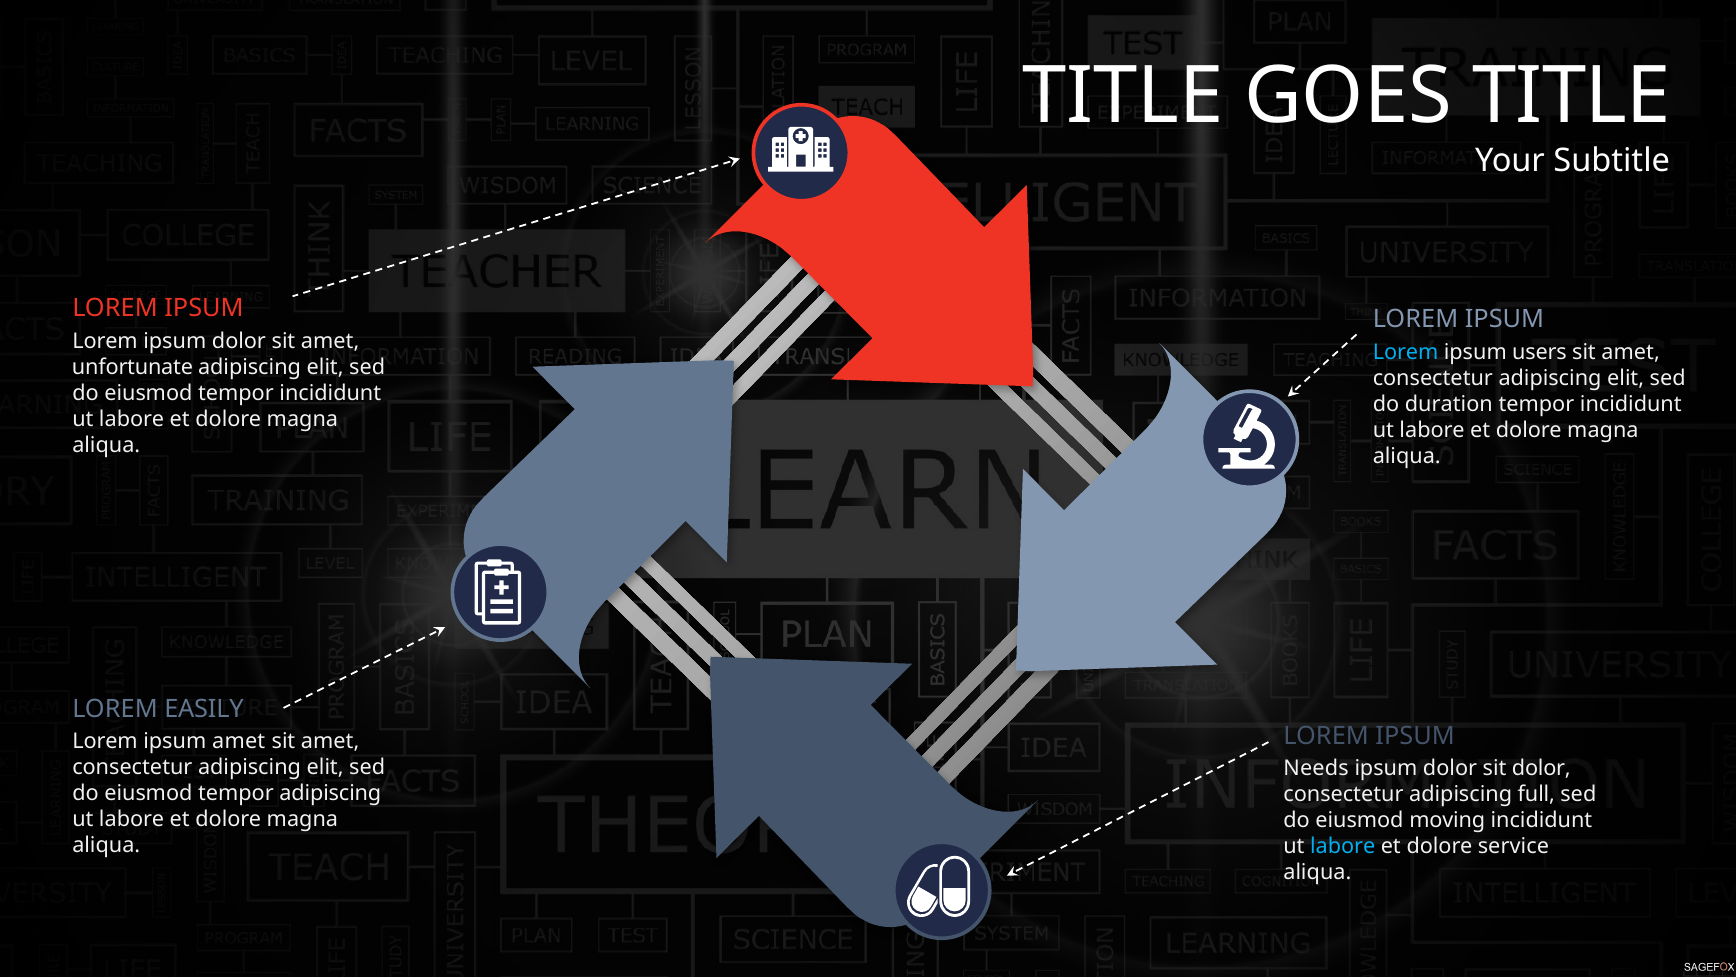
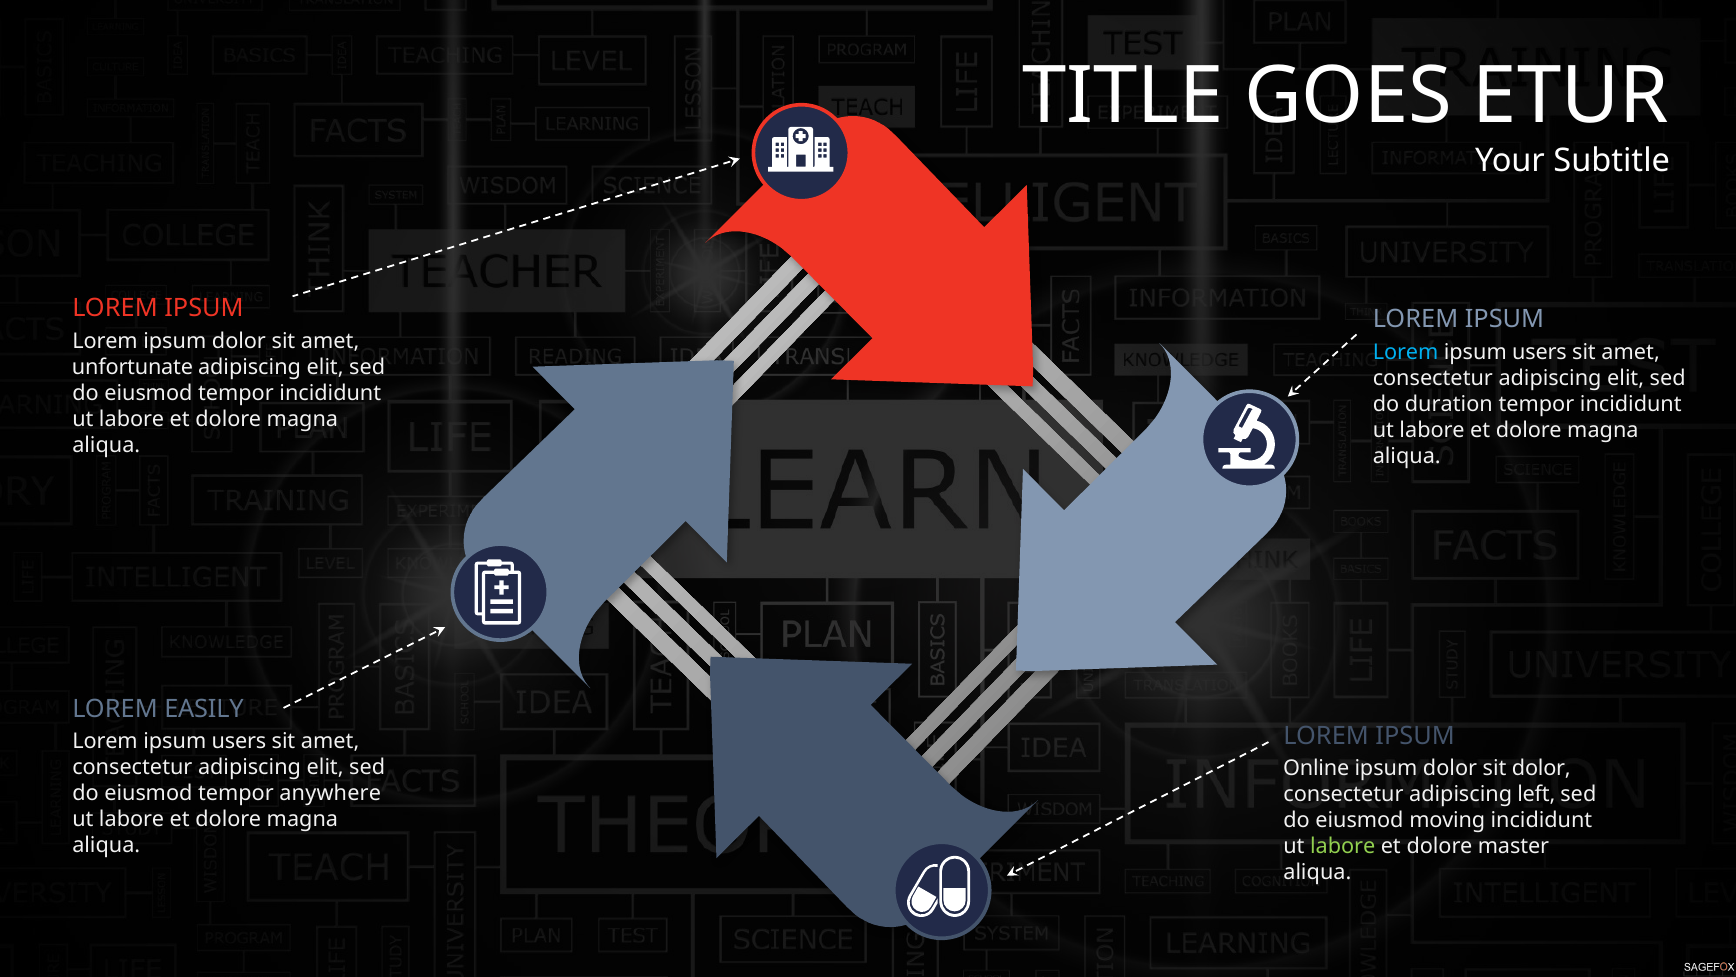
GOES TITLE: TITLE -> ETUR
amet at (239, 741): amet -> users
Needs: Needs -> Online
tempor adipiscing: adipiscing -> anywhere
full: full -> left
labore at (1343, 846) colour: light blue -> light green
service: service -> master
